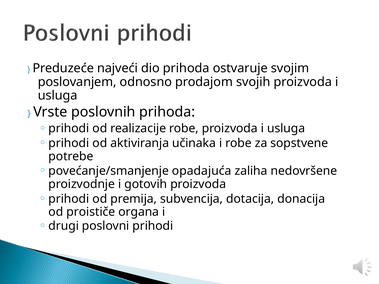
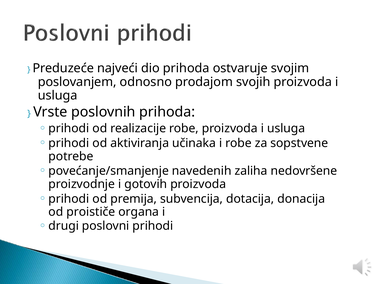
opadajuća: opadajuća -> navedenih
